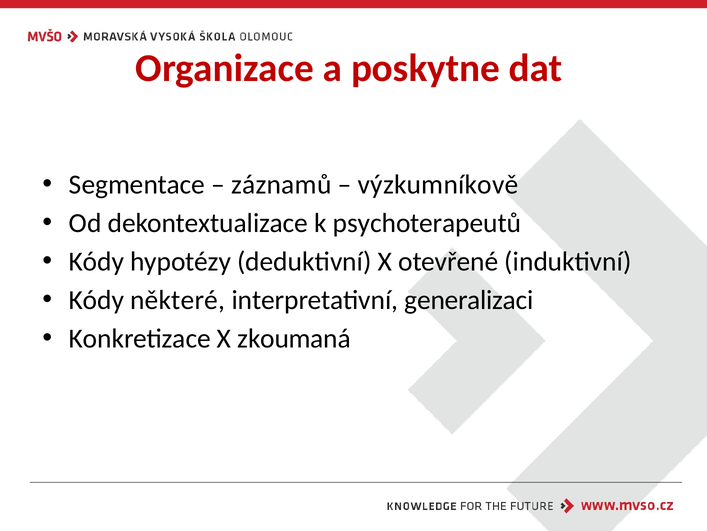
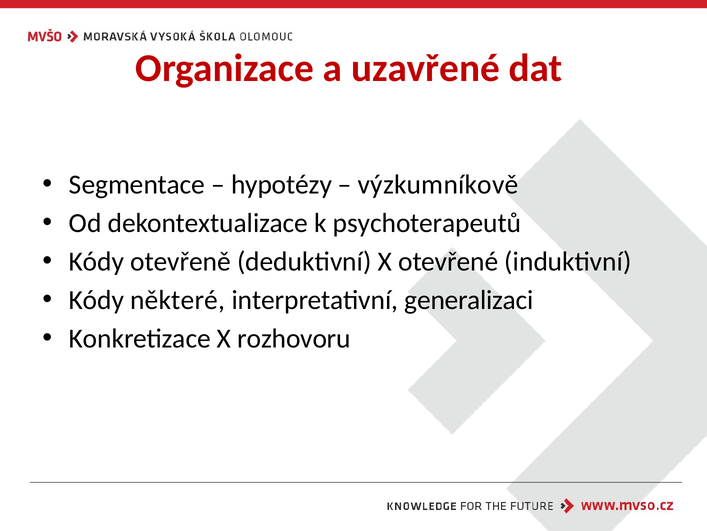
poskytne: poskytne -> uzavřené
záznamů: záznamů -> hypotézy
hypotézy: hypotézy -> otevřeně
zkoumaná: zkoumaná -> rozhovoru
